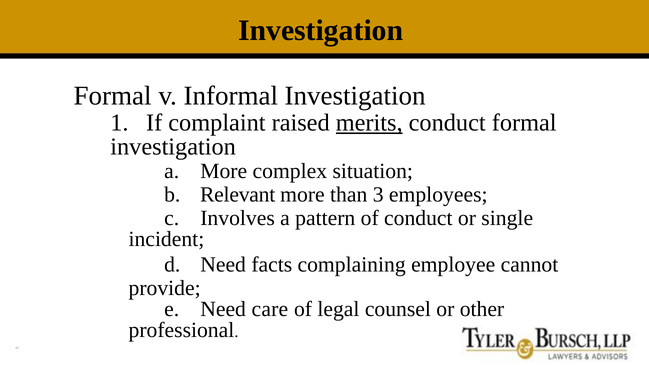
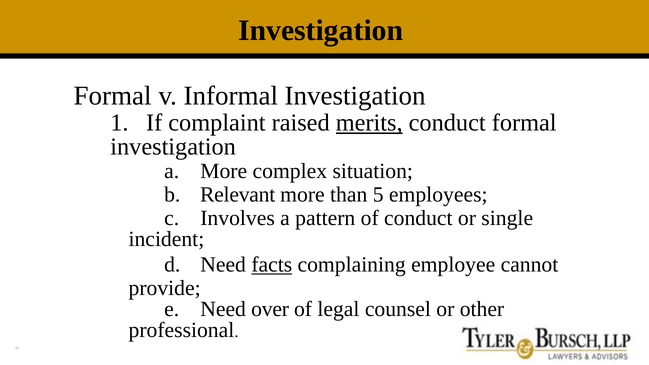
3: 3 -> 5
facts underline: none -> present
care: care -> over
